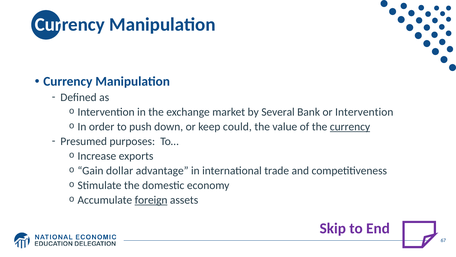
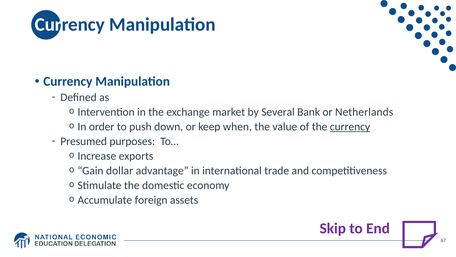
or Intervention: Intervention -> Netherlands
could: could -> when
foreign underline: present -> none
